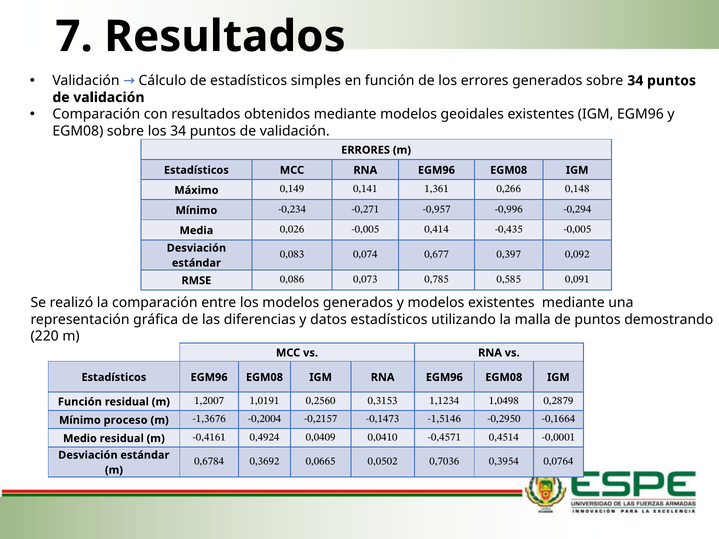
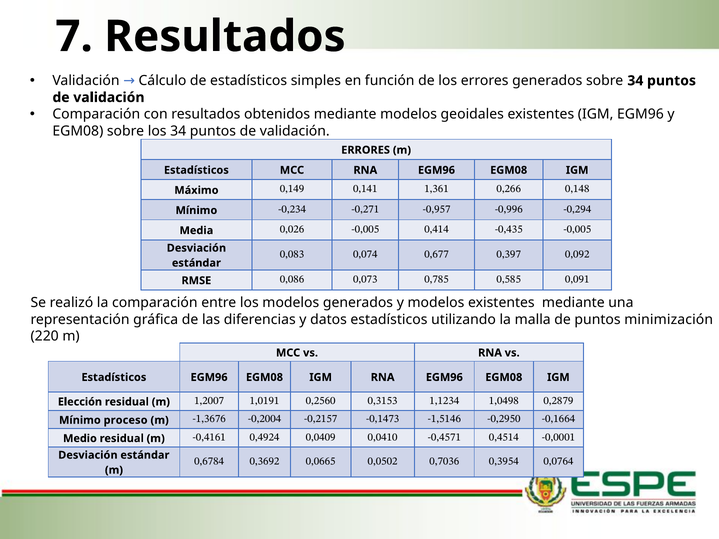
demostrando: demostrando -> minimización
Función at (80, 402): Función -> Elección
